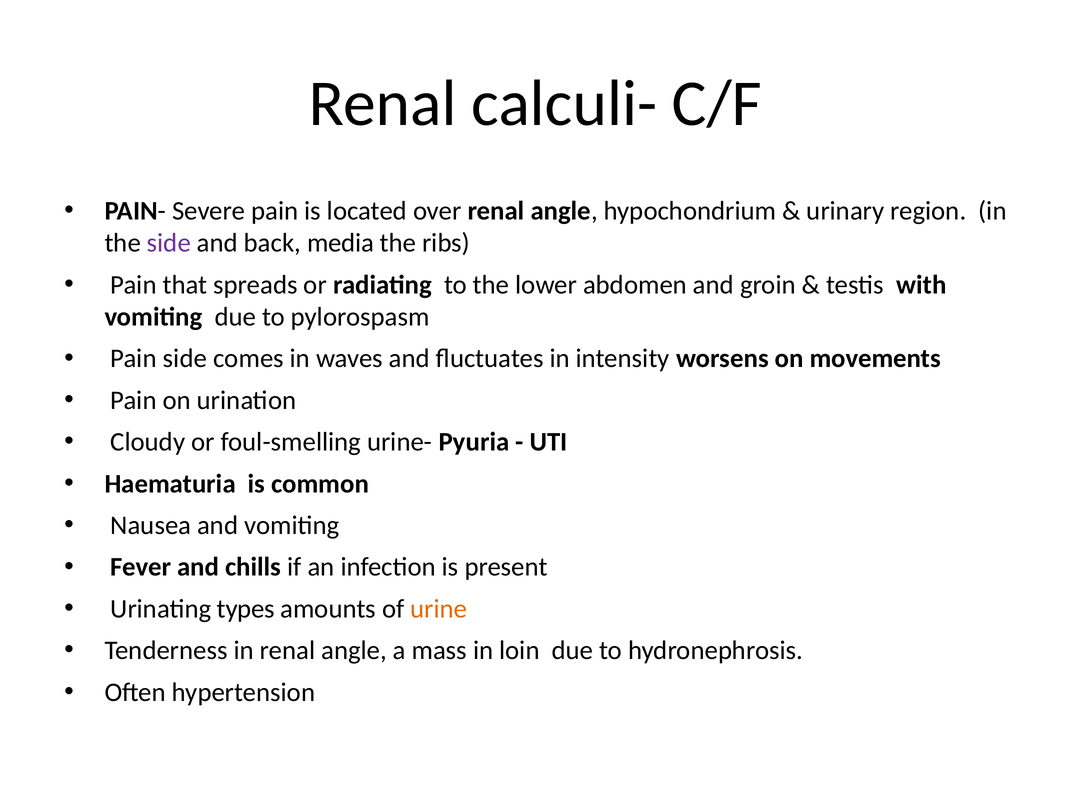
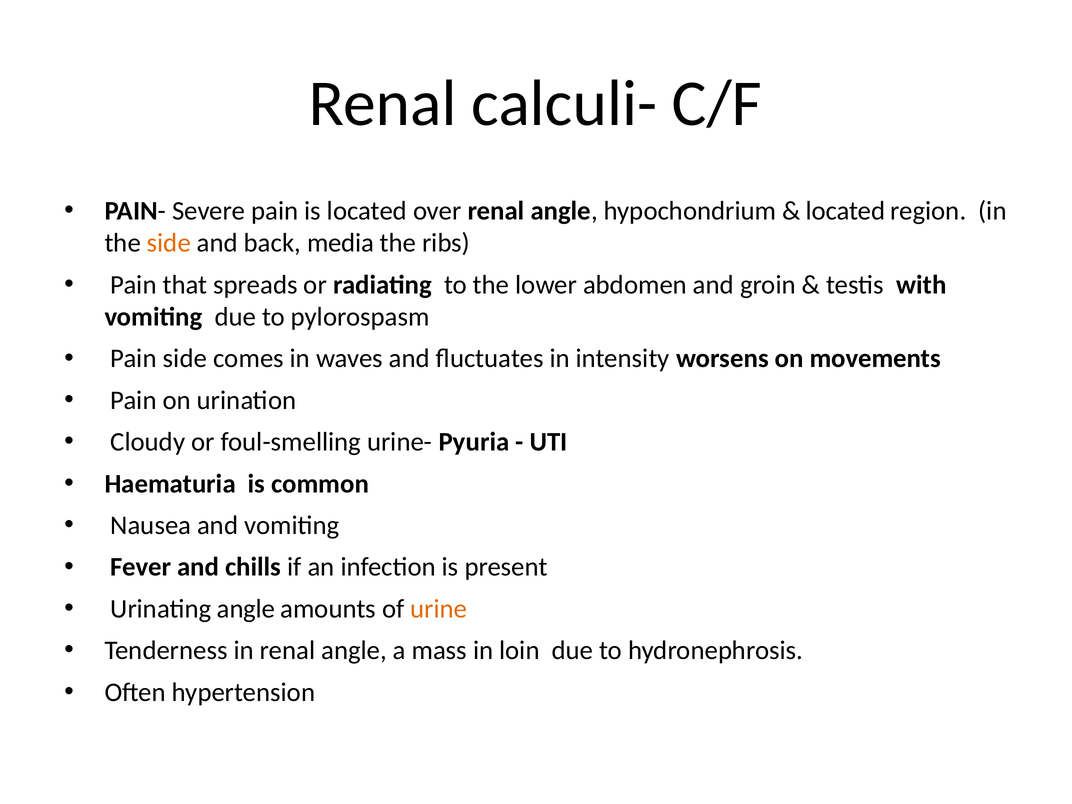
urinary at (845, 211): urinary -> located
side at (169, 243) colour: purple -> orange
Urinating types: types -> angle
